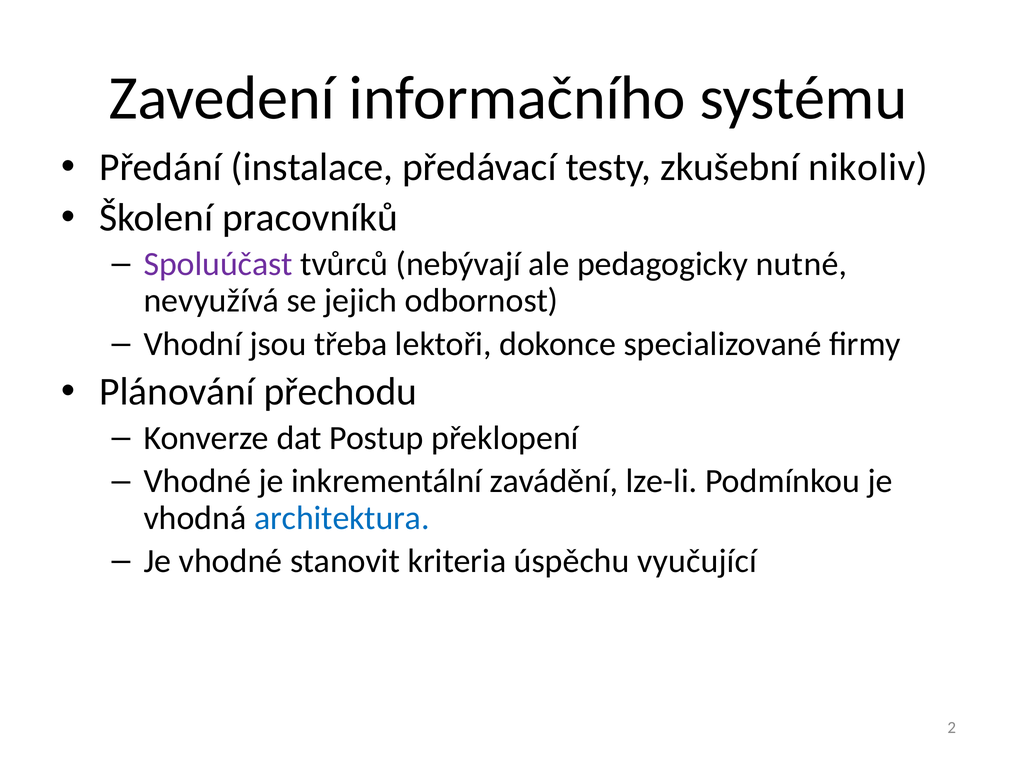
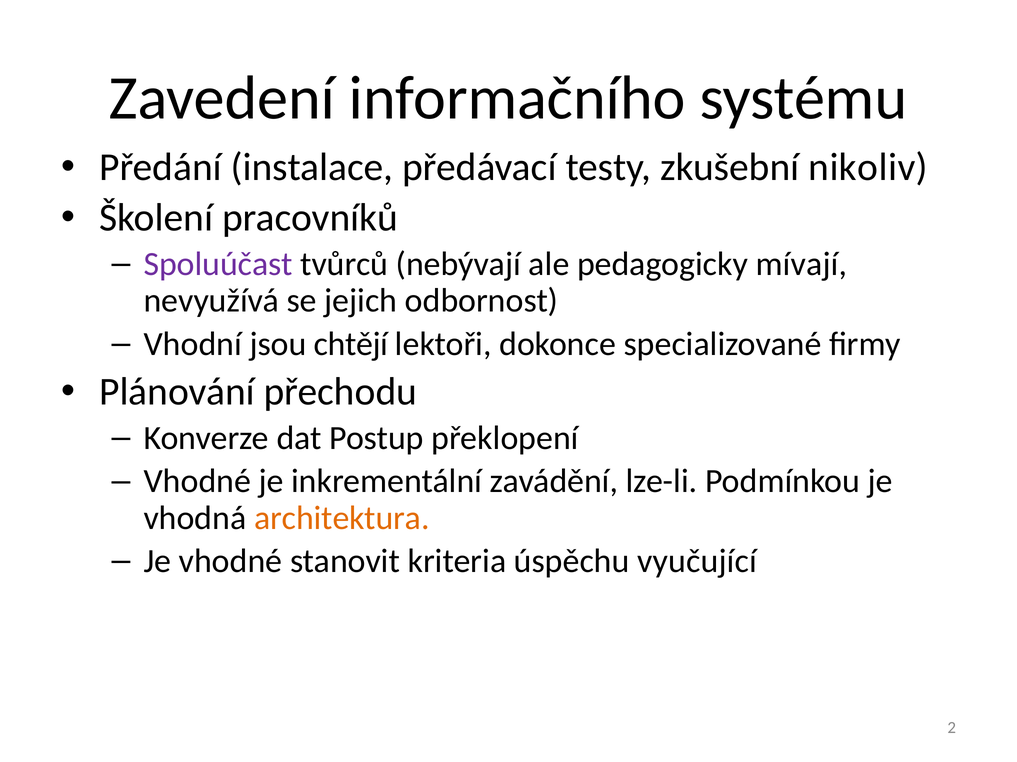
nutné: nutné -> mívají
třeba: třeba -> chtějí
architektura colour: blue -> orange
